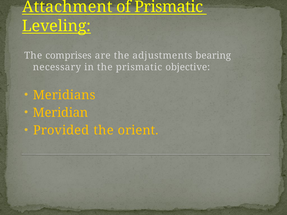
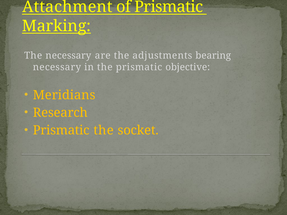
Leveling: Leveling -> Marking
The comprises: comprises -> necessary
Meridian: Meridian -> Research
Provided at (61, 131): Provided -> Prismatic
orient: orient -> socket
